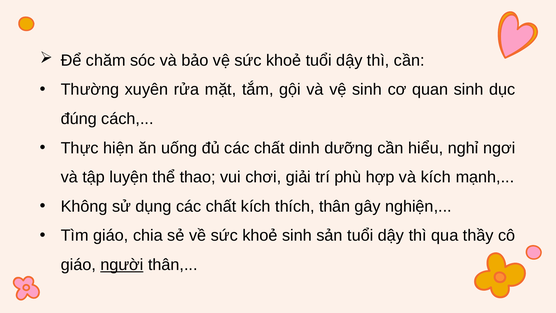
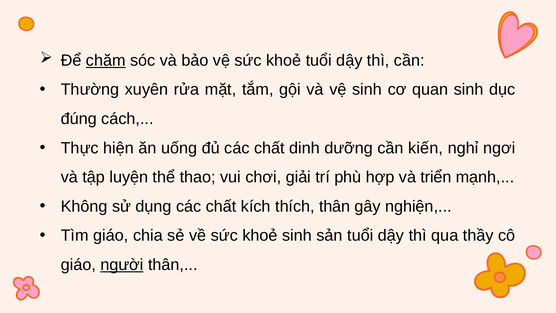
chăm underline: none -> present
hiểu: hiểu -> kiến
và kích: kích -> triển
